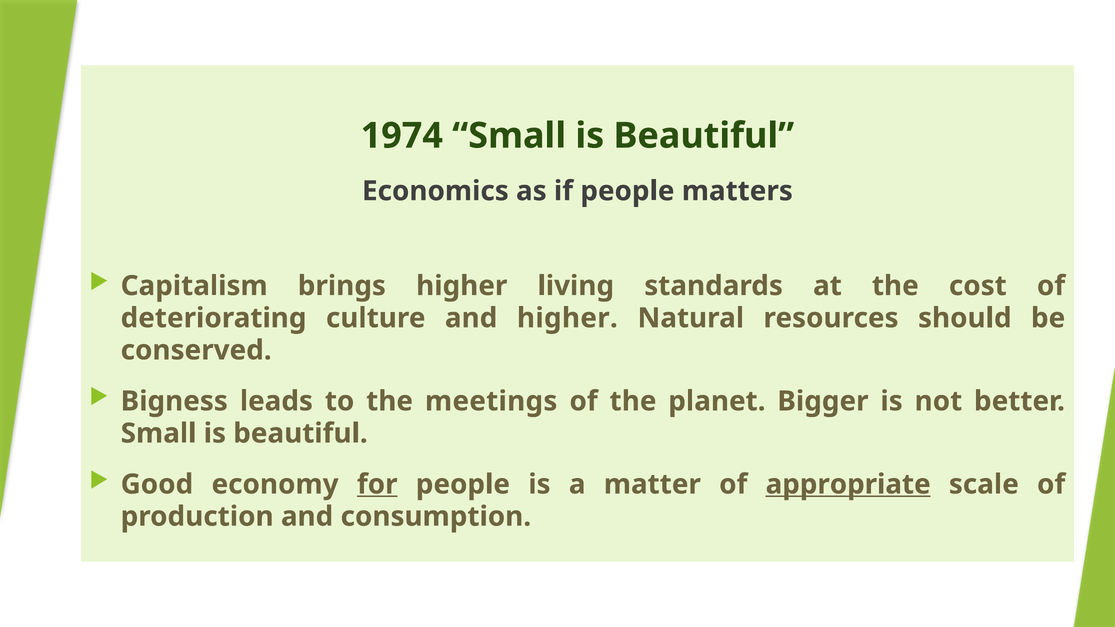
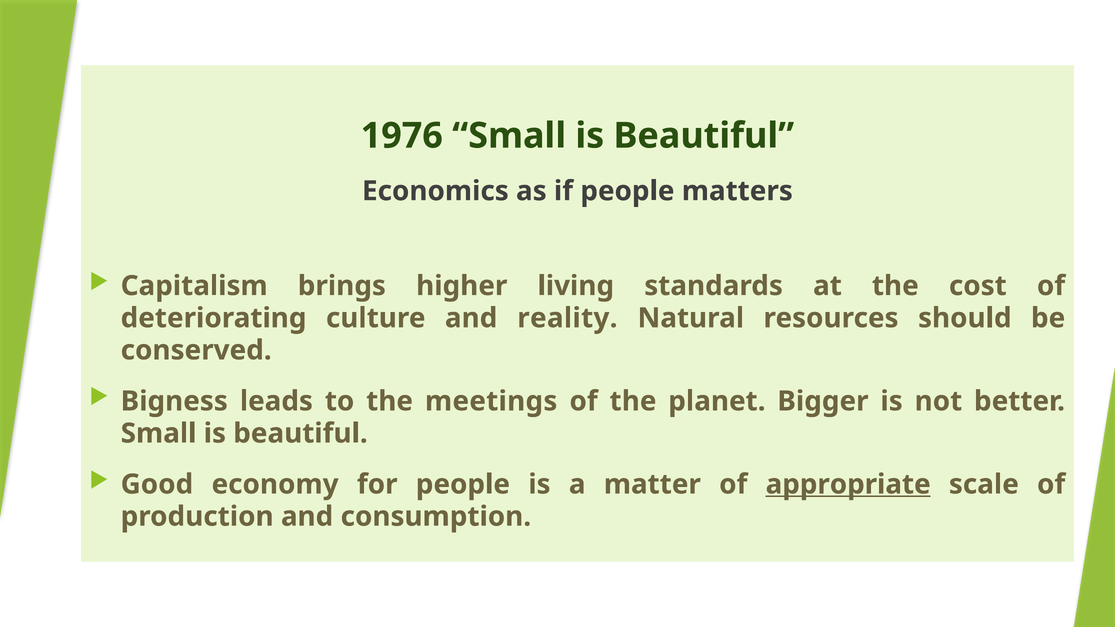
1974: 1974 -> 1976
and higher: higher -> reality
for underline: present -> none
